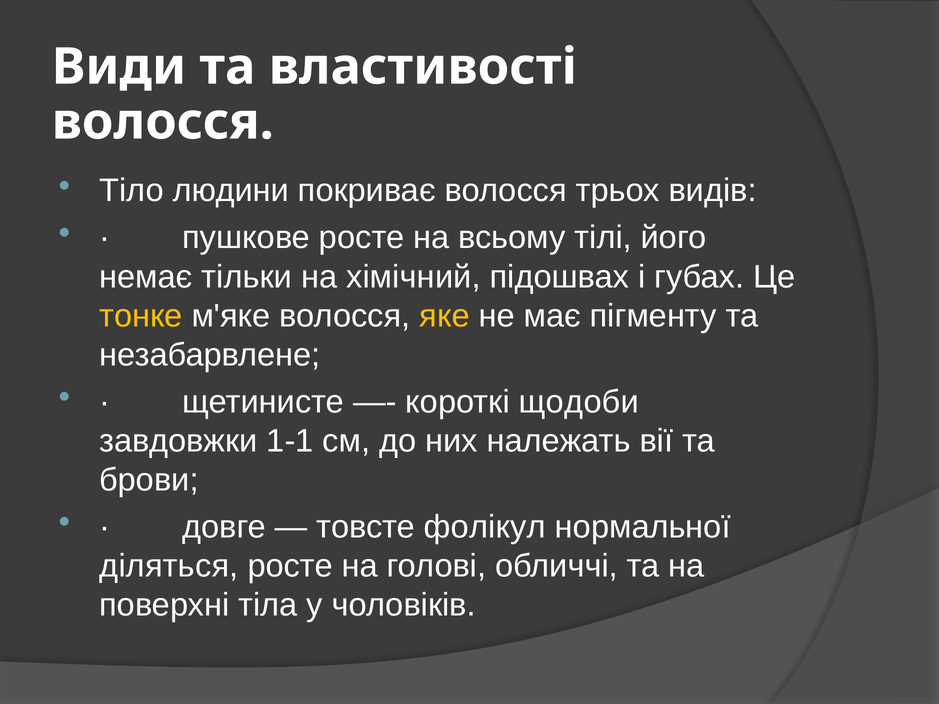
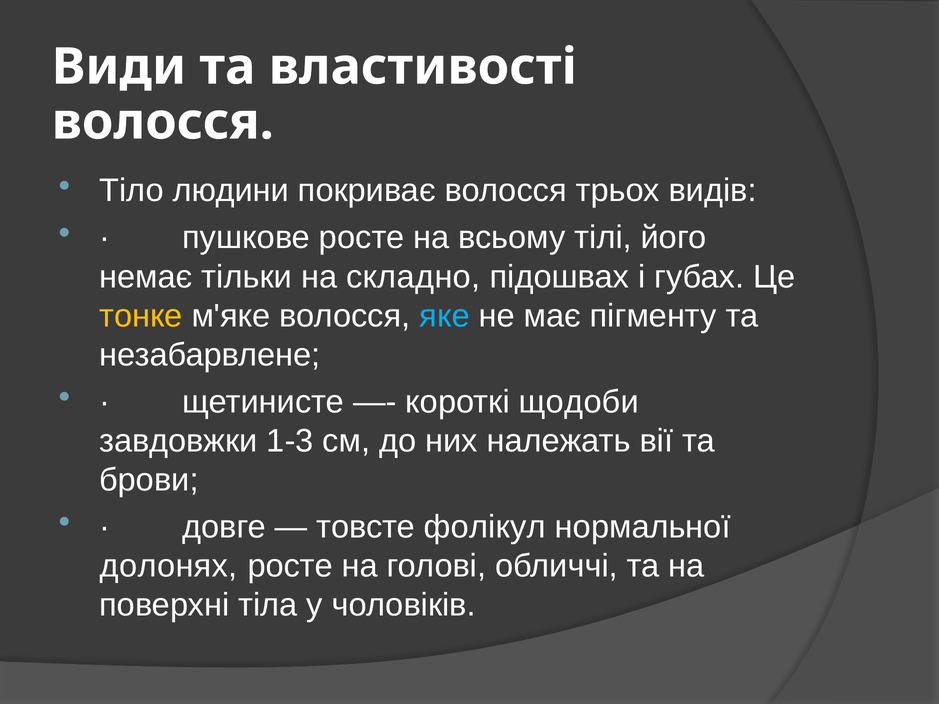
хімічний: хімічний -> складно
яке colour: yellow -> light blue
1-1: 1-1 -> 1-3
діляться: діляться -> долонях
